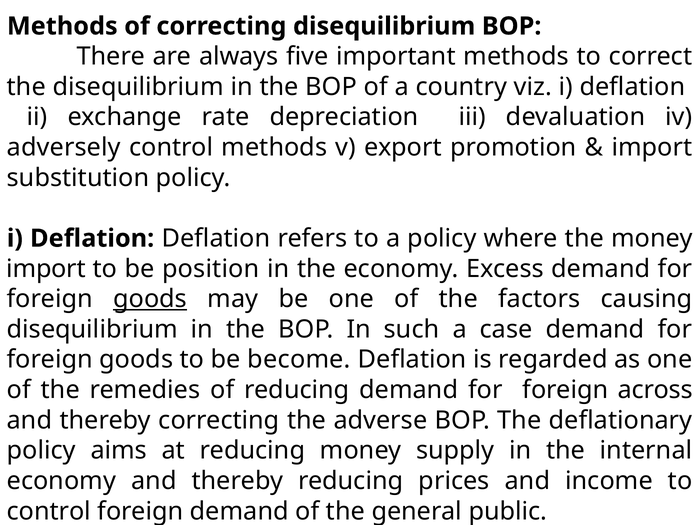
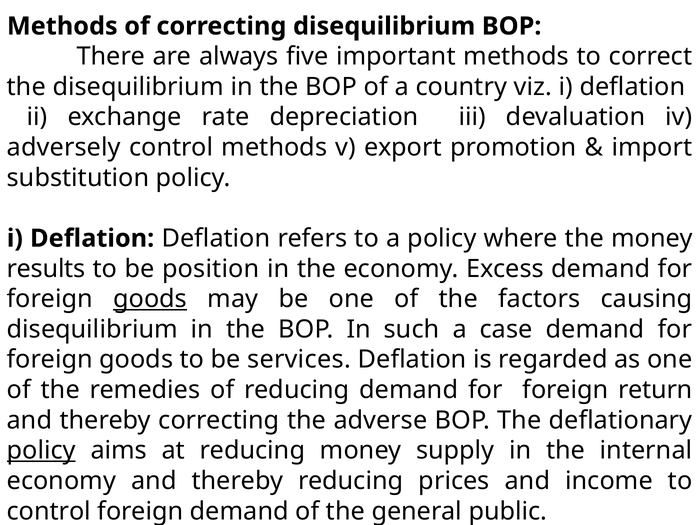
import at (46, 269): import -> results
become: become -> services
across: across -> return
policy at (41, 451) underline: none -> present
